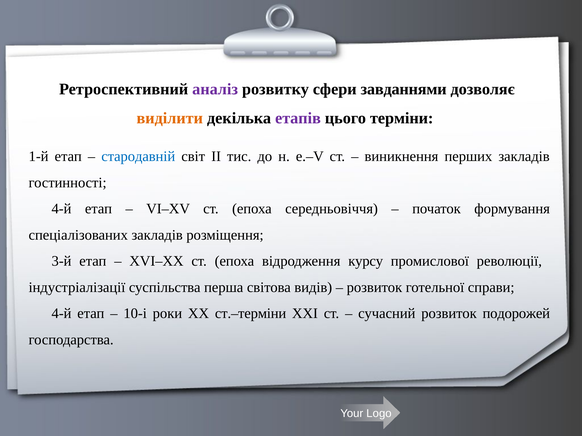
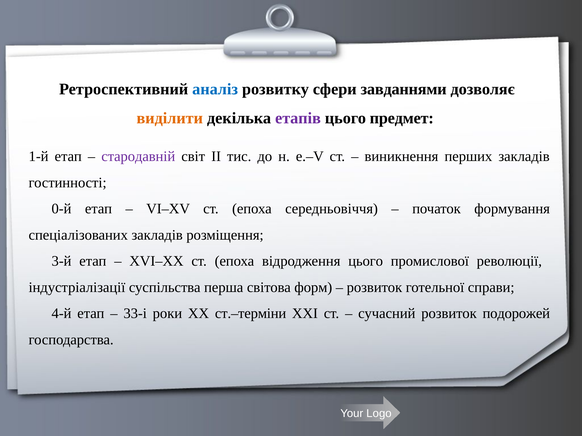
аналіз colour: purple -> blue
терміни: терміни -> предмет
стародавній colour: blue -> purple
4-й at (61, 209): 4-й -> 0-й
відродження курсу: курсу -> цього
видів: видів -> форм
10-і: 10-і -> 33-і
